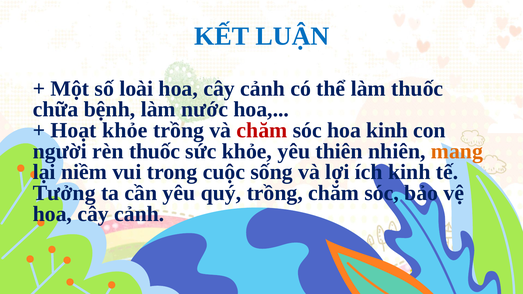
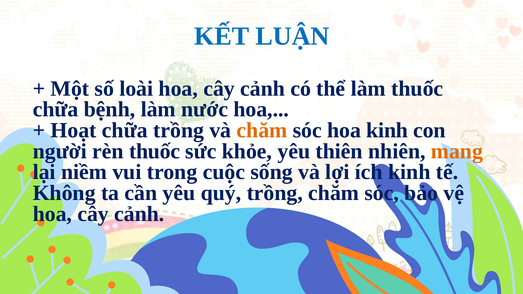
Hoạt khỏe: khỏe -> chữa
chăm at (262, 130) colour: red -> orange
Tưởng: Tưởng -> Không
